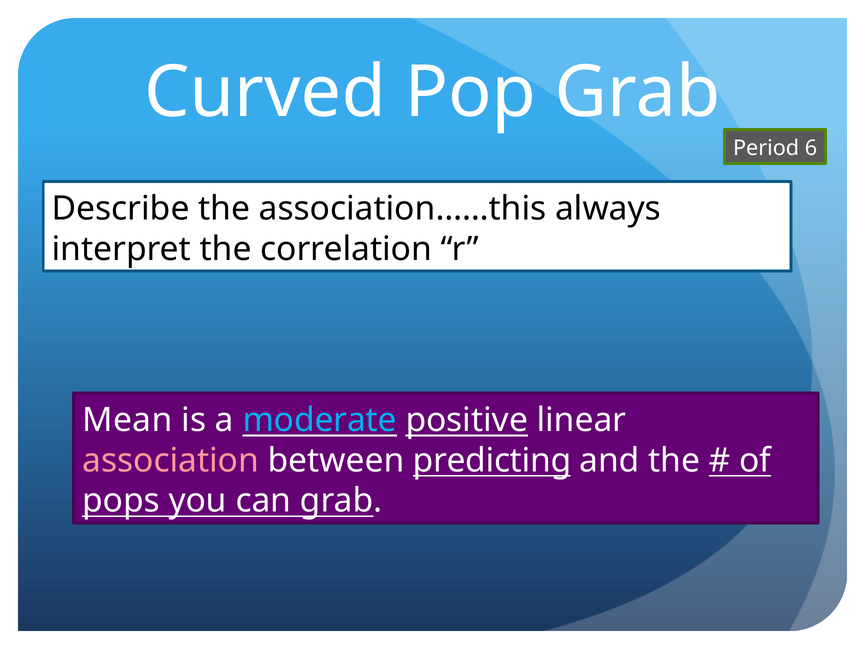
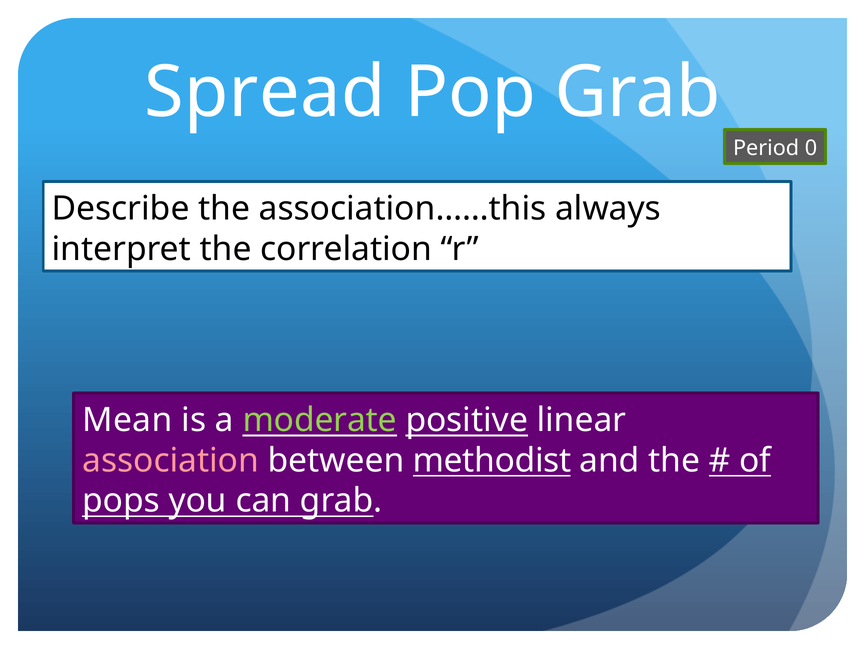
Curved: Curved -> Spread
6: 6 -> 0
moderate colour: light blue -> light green
predicting: predicting -> methodist
